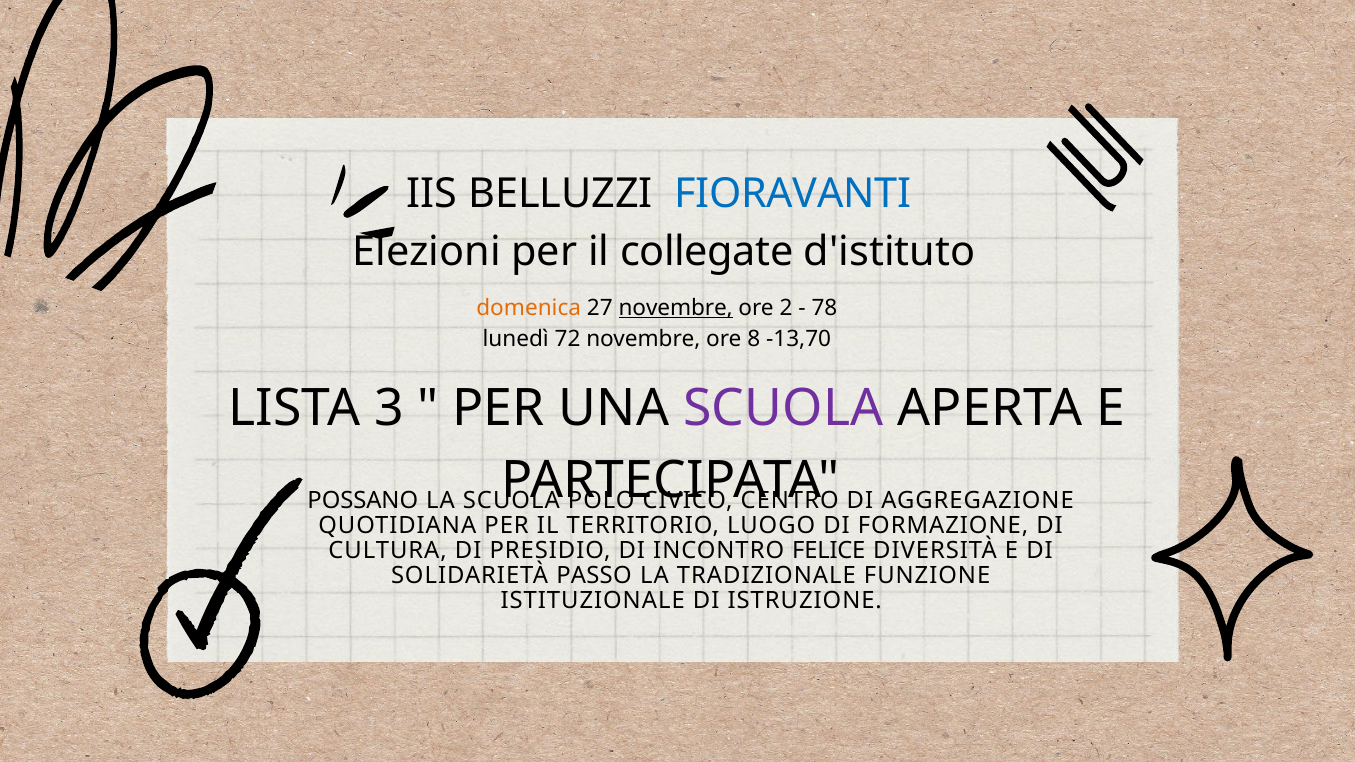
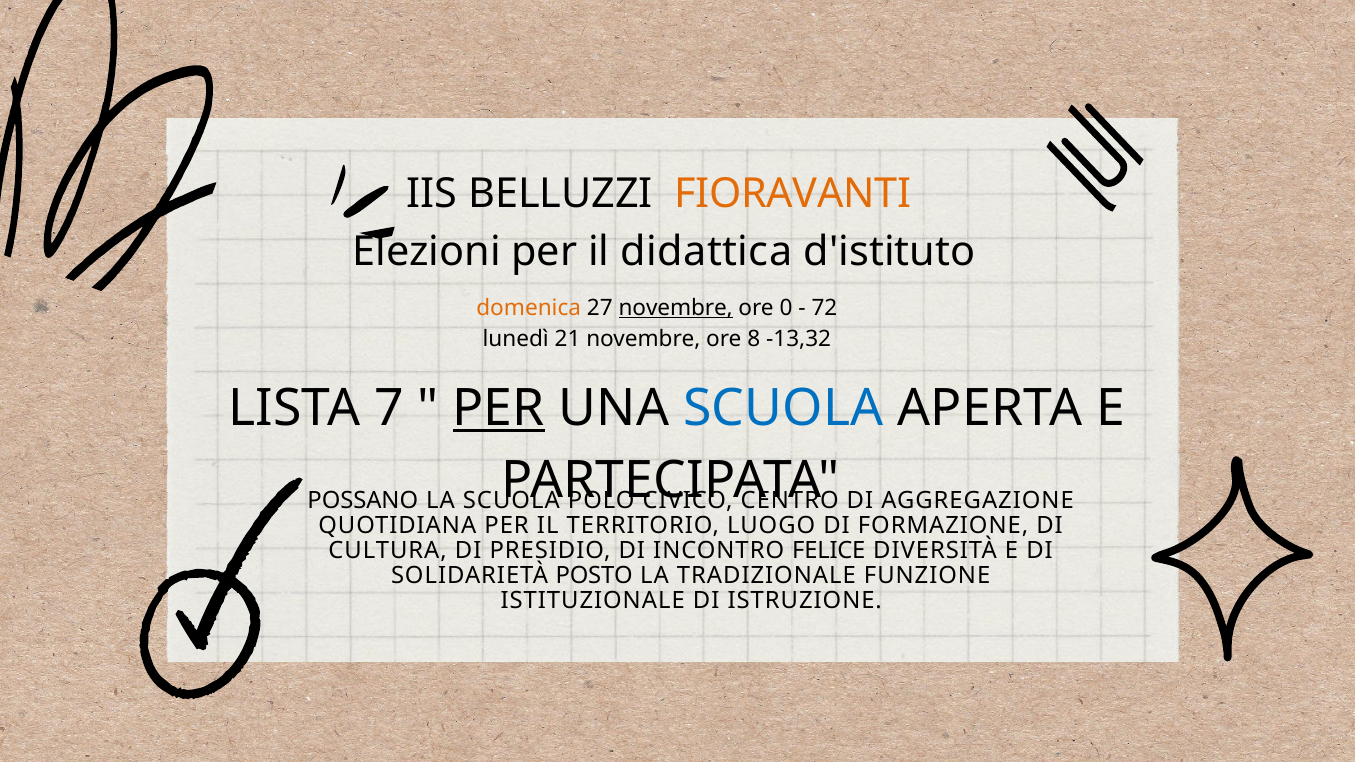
FIORAVANTI colour: blue -> orange
collegate: collegate -> didattica
2: 2 -> 0
78: 78 -> 72
72: 72 -> 21
-13,70: -13,70 -> -13,32
3: 3 -> 7
PER at (499, 409) underline: none -> present
SCUOLA at (784, 409) colour: purple -> blue
PASSO: PASSO -> POSTO
